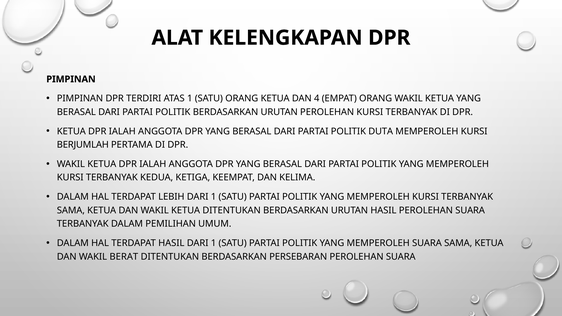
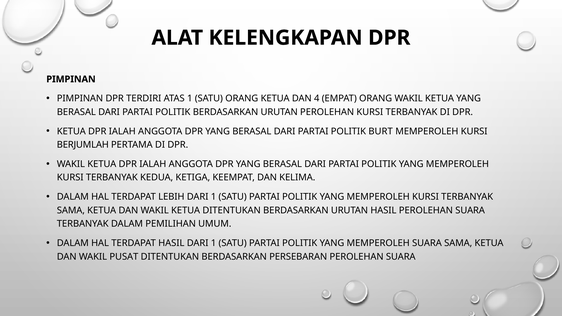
DUTA: DUTA -> BURT
BERAT: BERAT -> PUSAT
